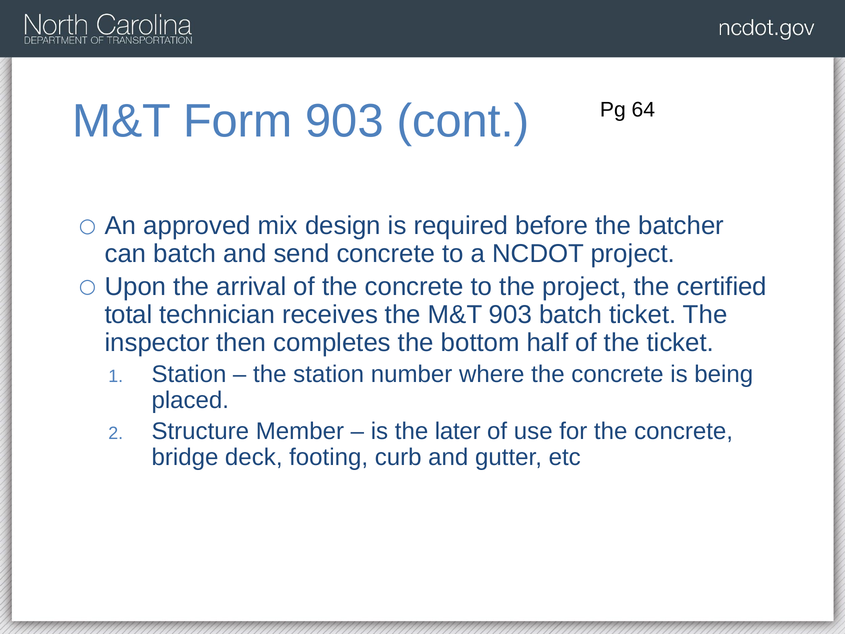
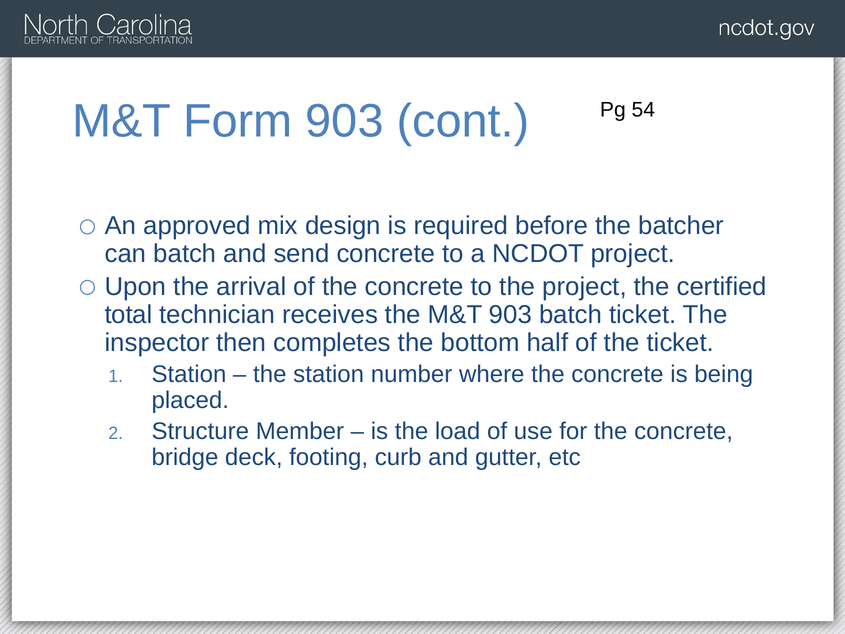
64: 64 -> 54
later: later -> load
